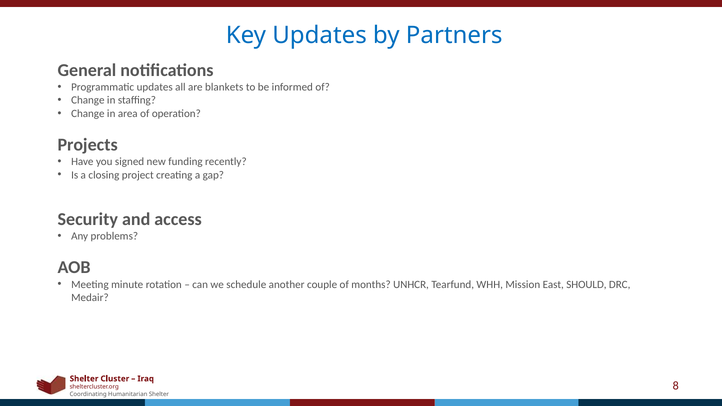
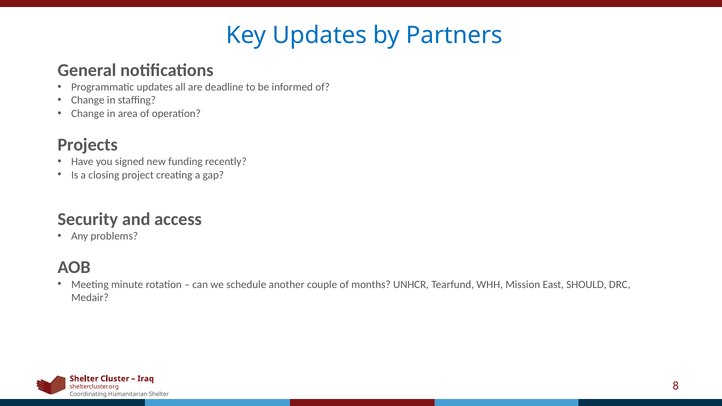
blankets: blankets -> deadline
